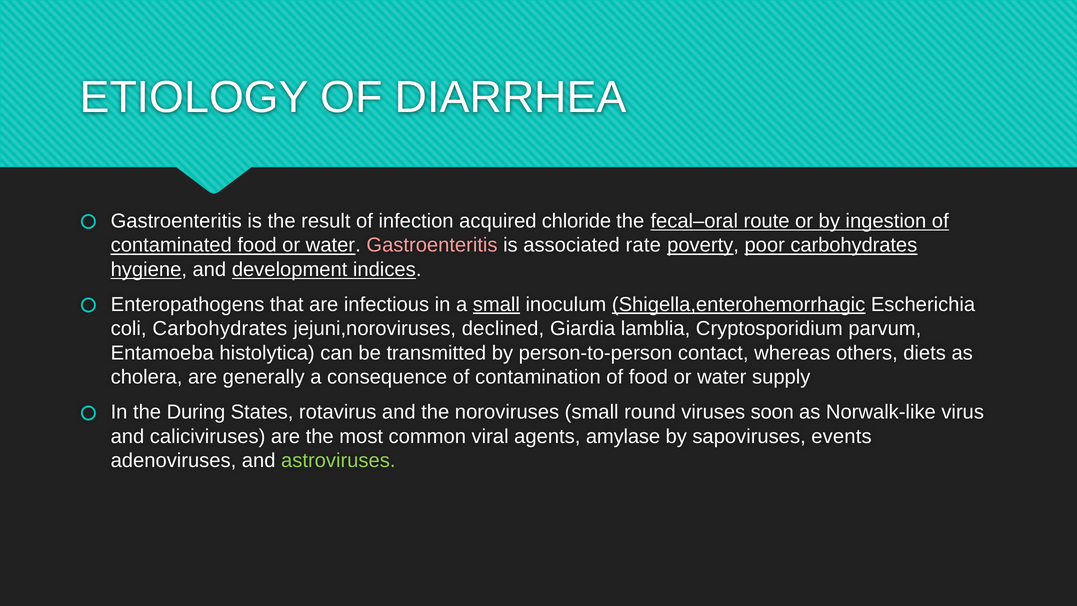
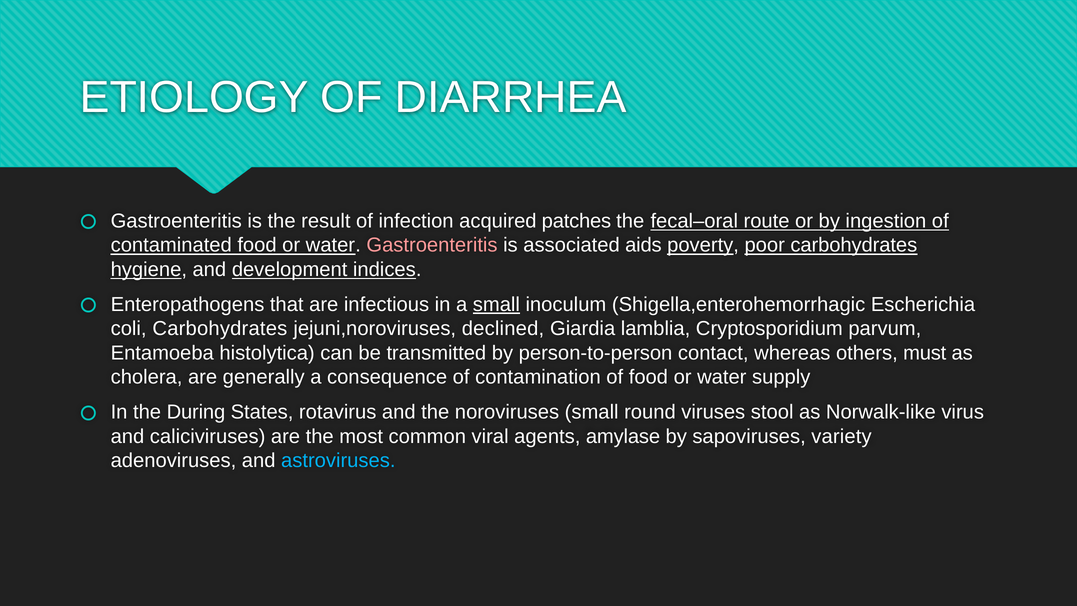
chloride: chloride -> patches
rate: rate -> aids
Shigella,enterohemorrhagic underline: present -> none
diets: diets -> must
soon: soon -> stool
events: events -> variety
astroviruses colour: light green -> light blue
